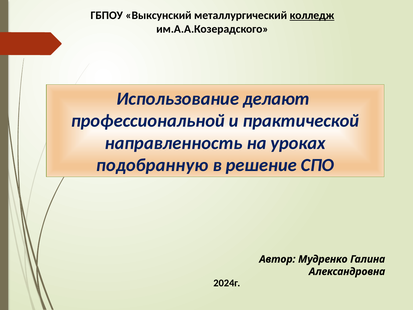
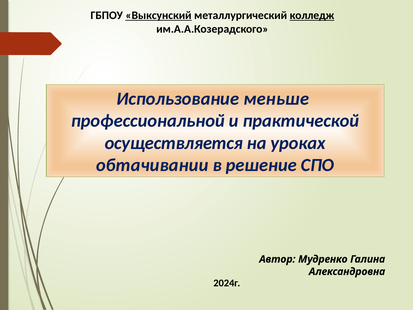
Выксунский underline: none -> present
делают: делают -> меньше
направленность: направленность -> осуществляется
подобранную: подобранную -> обтачивании
